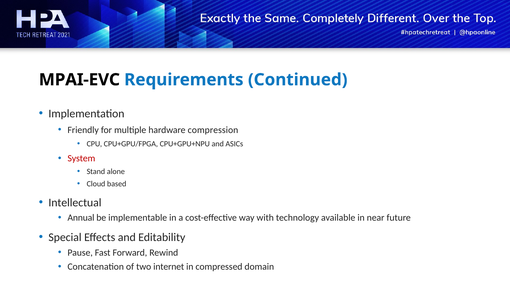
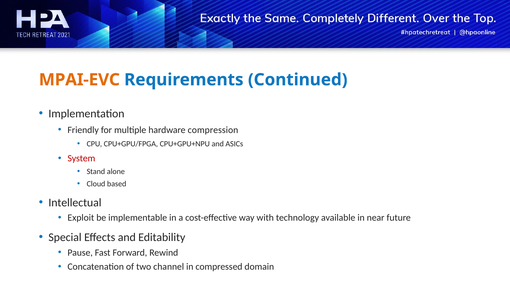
MPAI-EVC colour: black -> orange
Annual: Annual -> Exploit
internet: internet -> channel
